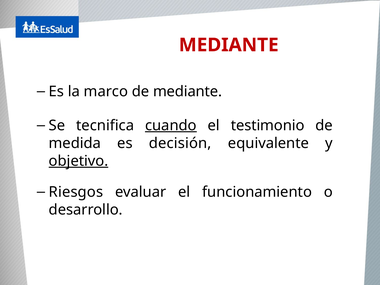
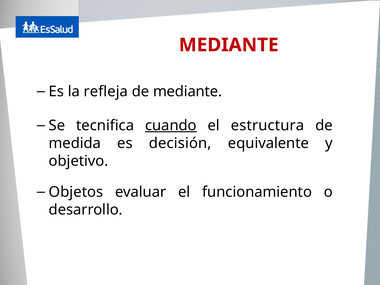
marco: marco -> refleja
testimonio: testimonio -> estructura
objetivo underline: present -> none
Riesgos: Riesgos -> Objetos
